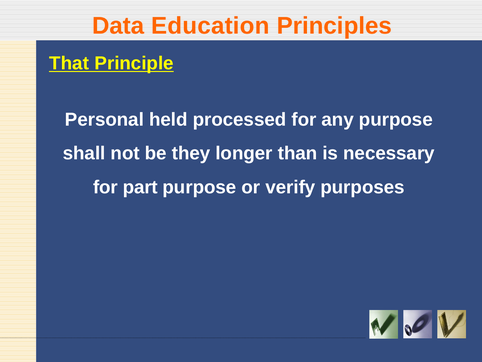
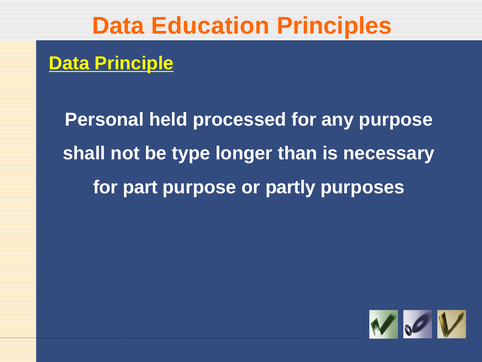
That at (69, 63): That -> Data
they: they -> type
verify: verify -> partly
